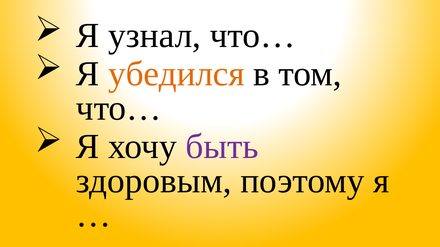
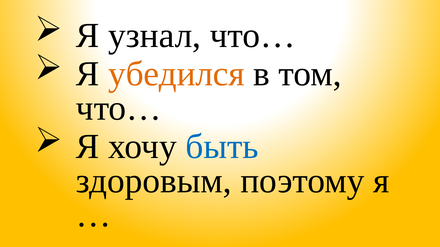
быть colour: purple -> blue
